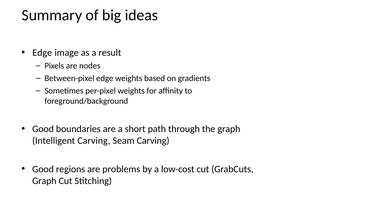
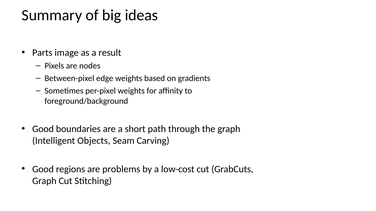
Edge at (42, 53): Edge -> Parts
Intelligent Carving: Carving -> Objects
